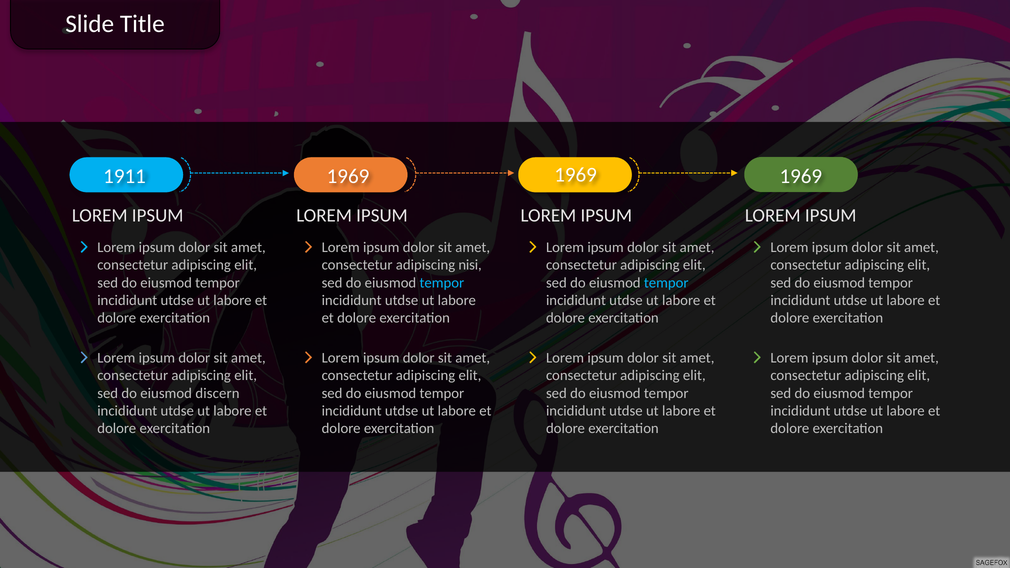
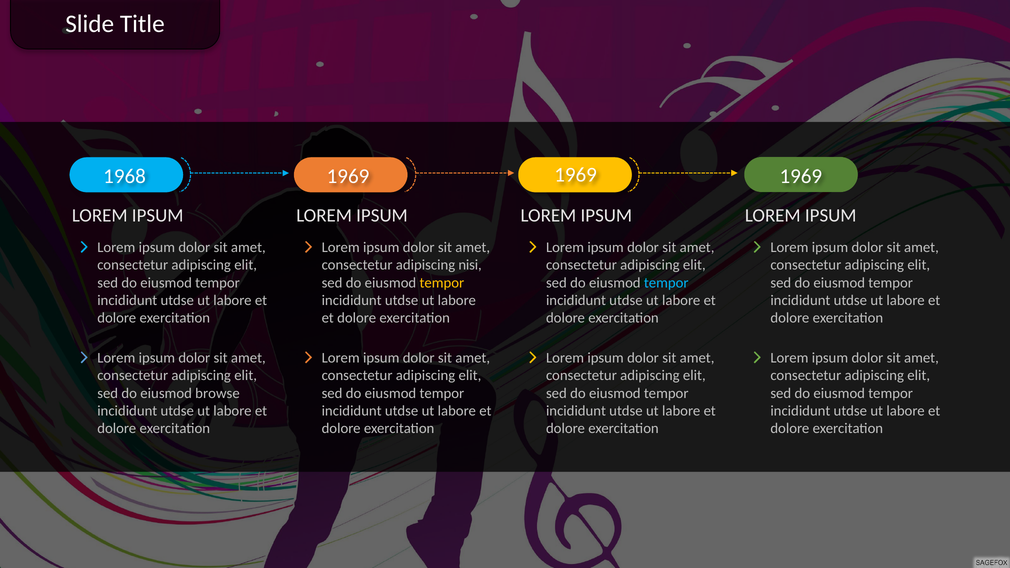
1911: 1911 -> 1968
tempor at (442, 283) colour: light blue -> yellow
discern: discern -> browse
